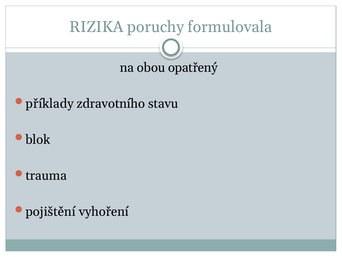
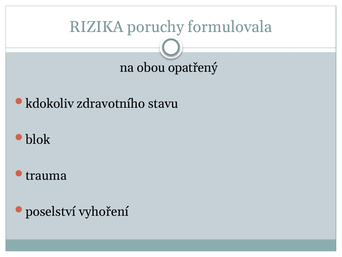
příklady: příklady -> kdokoliv
pojištění: pojištění -> poselství
